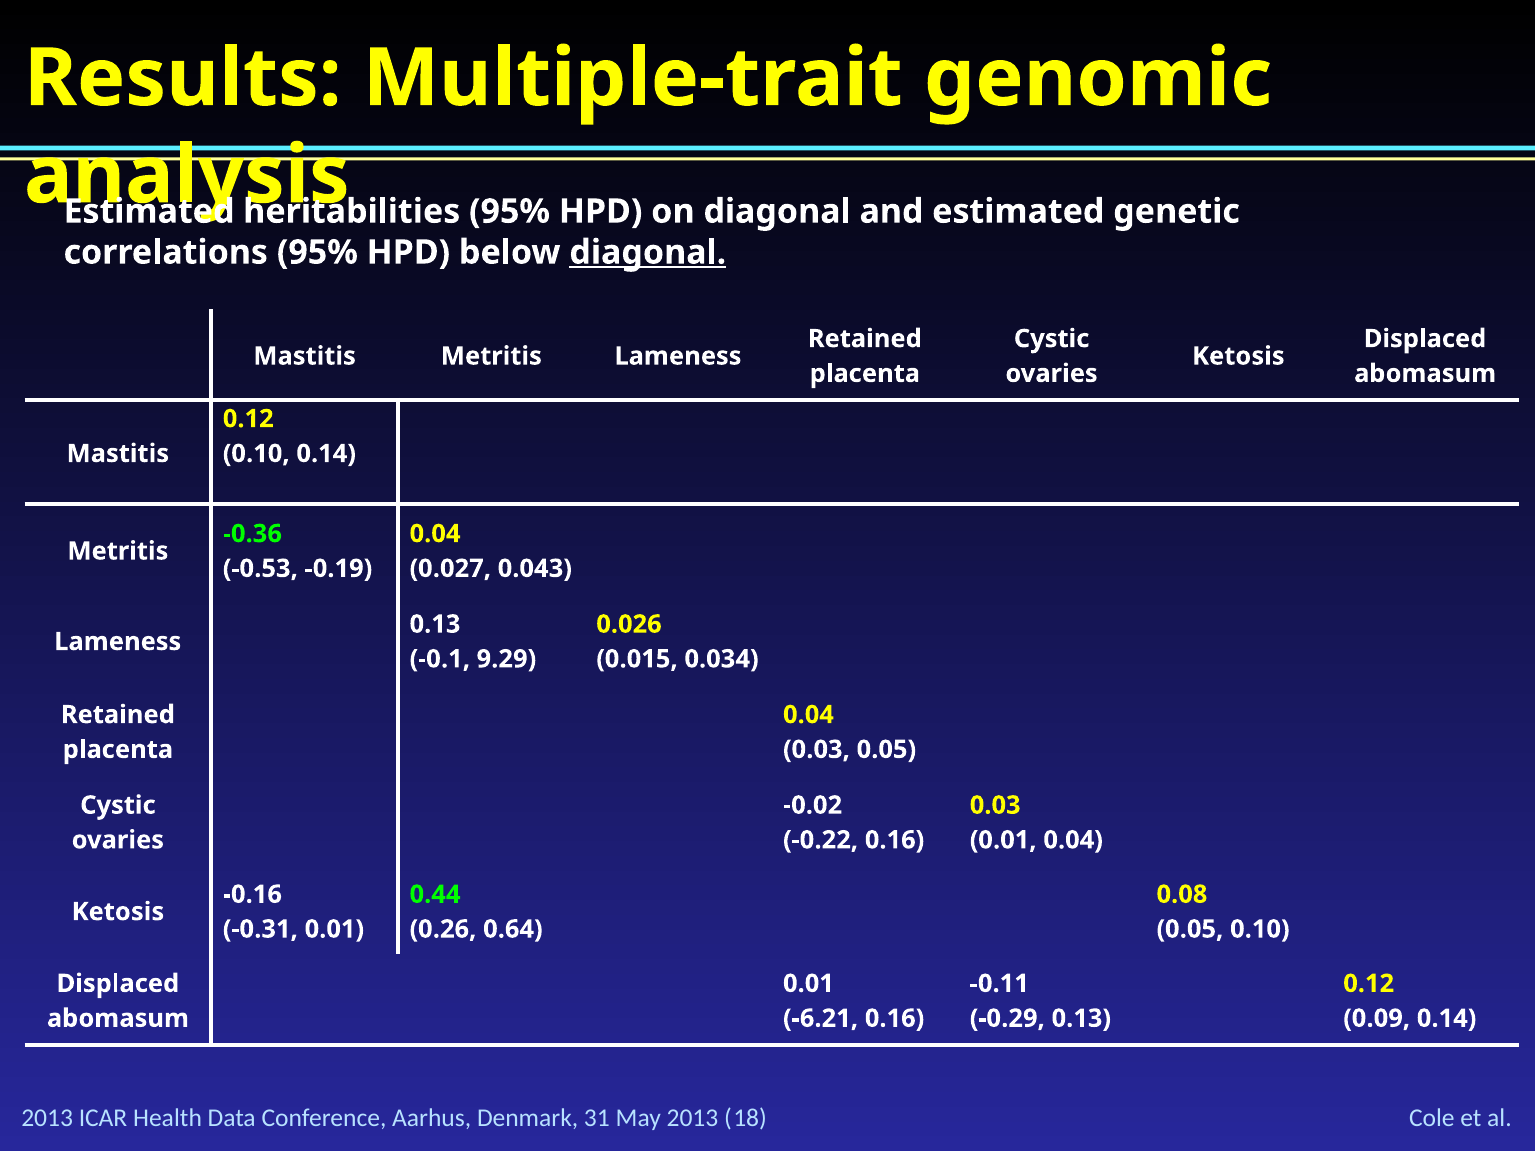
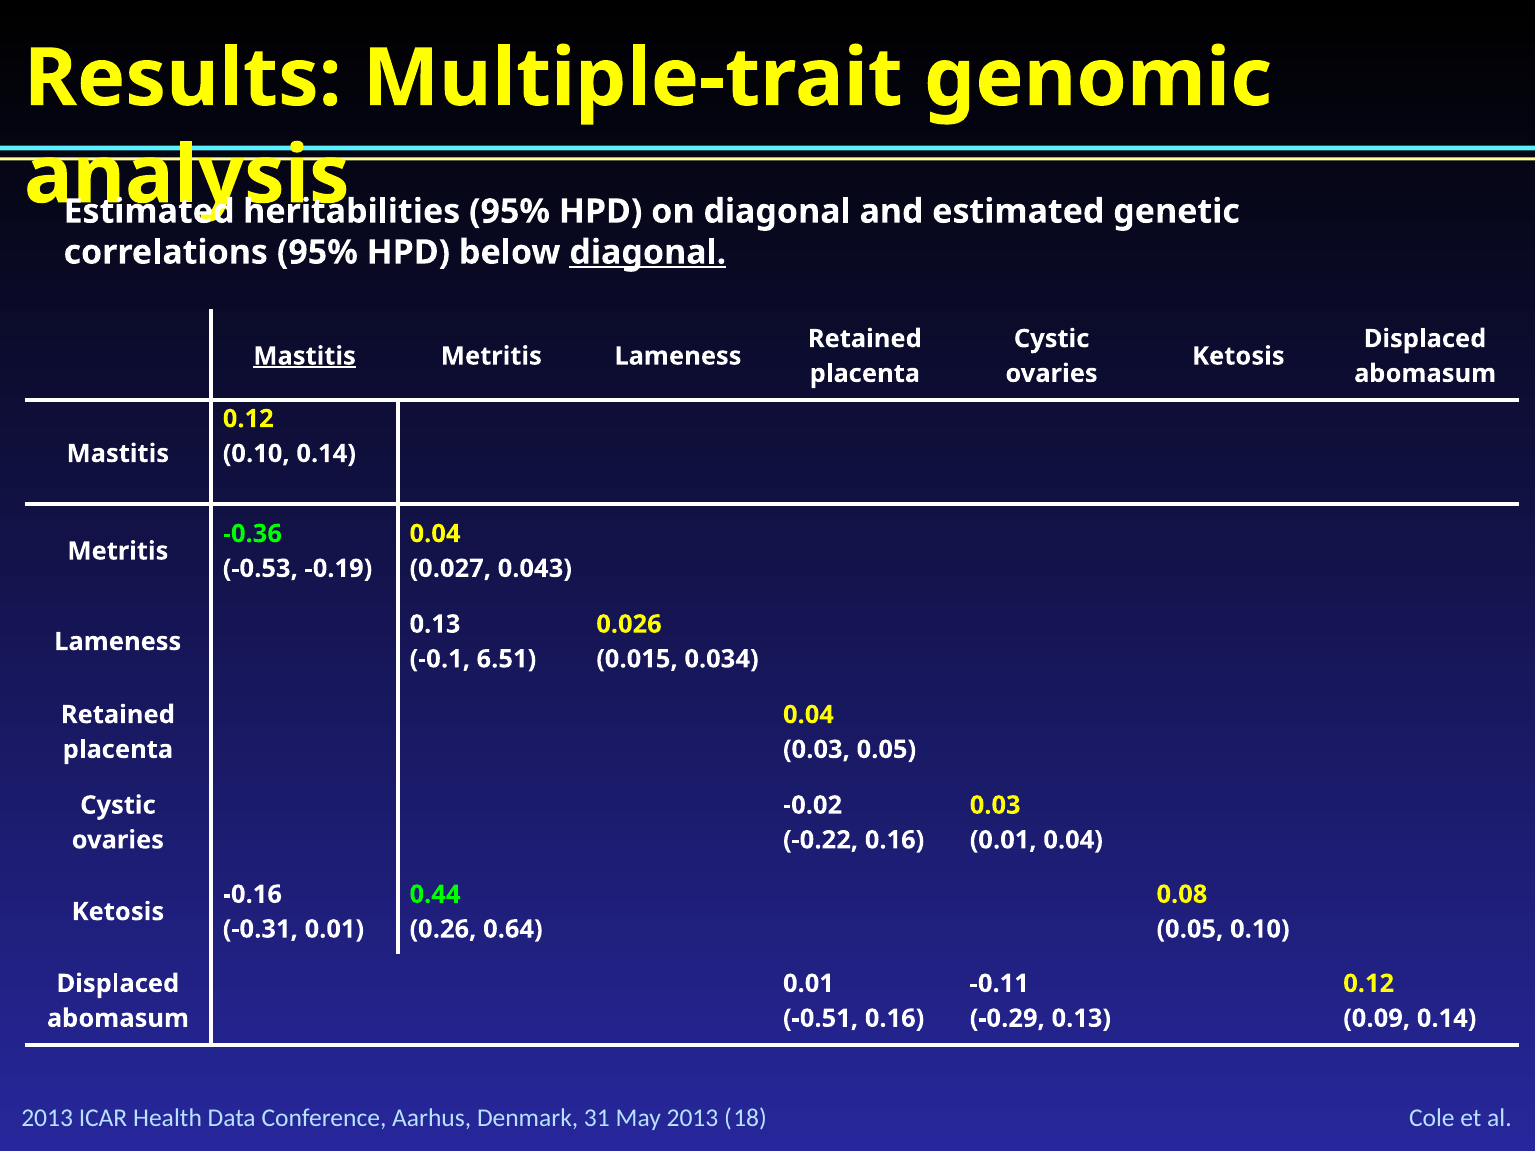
Mastitis at (305, 356) underline: none -> present
9.29: 9.29 -> 6.51
-6.21: -6.21 -> -0.51
